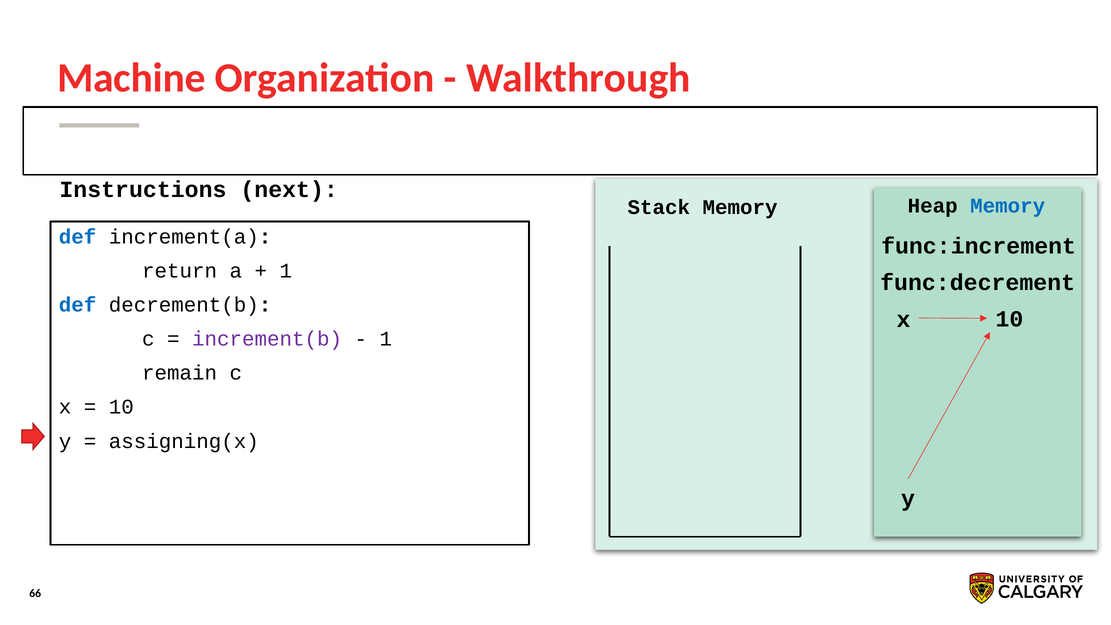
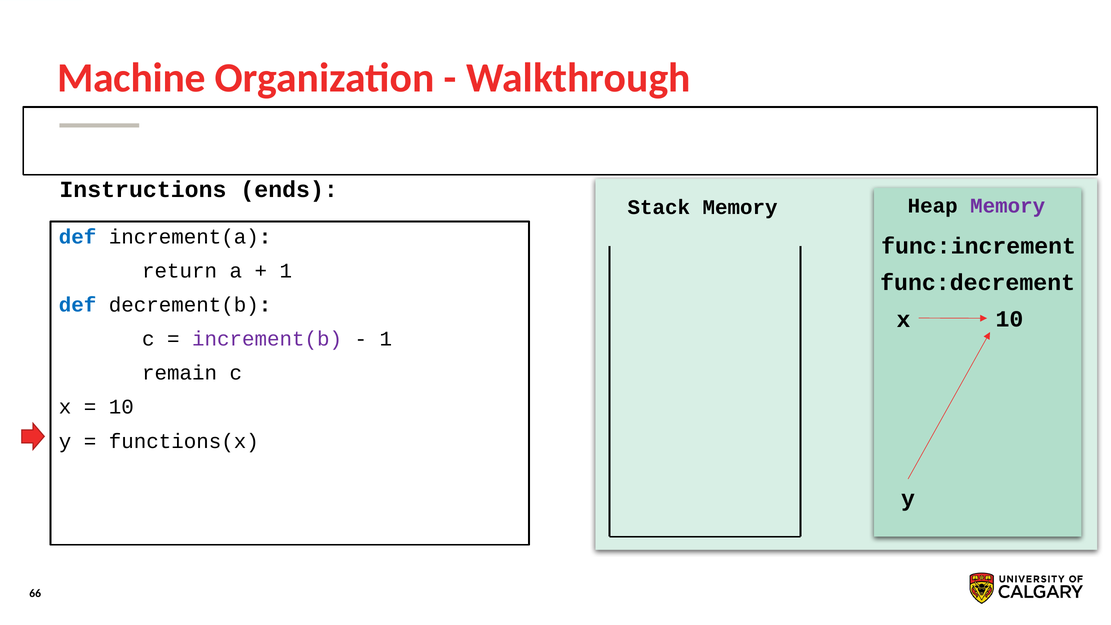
next: next -> ends
Memory at (1008, 206) colour: blue -> purple
assigning(x: assigning(x -> functions(x
